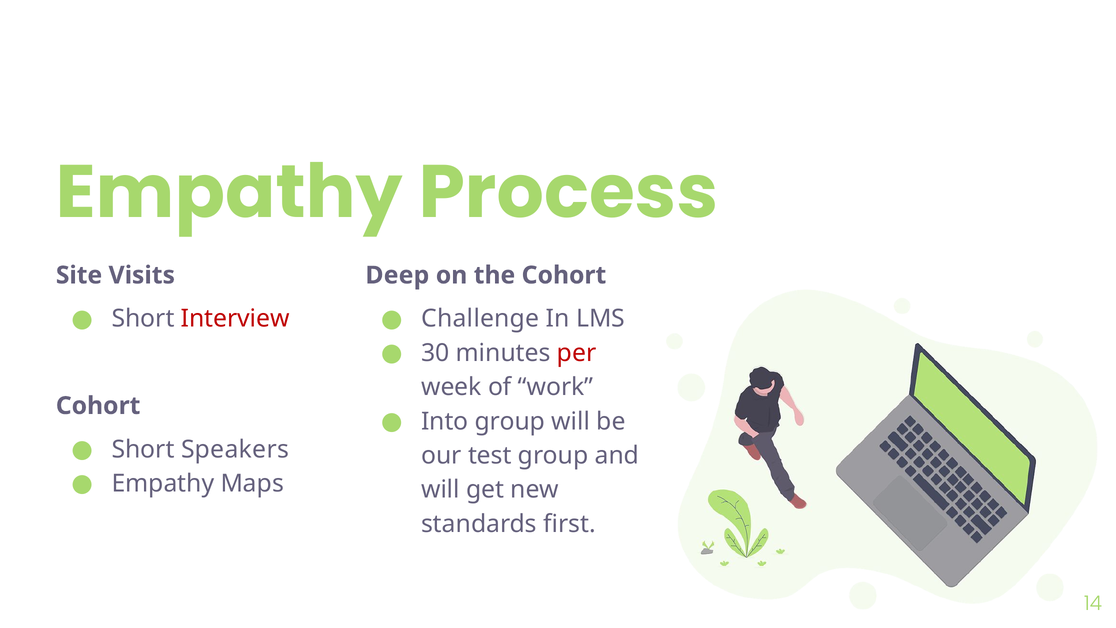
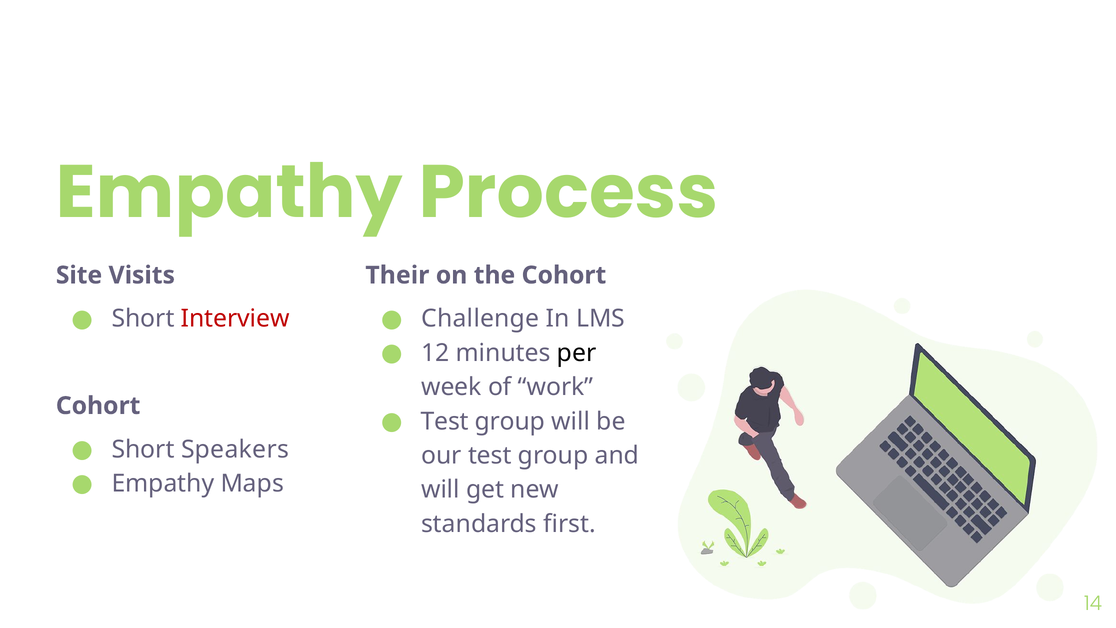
Deep: Deep -> Their
30: 30 -> 12
per colour: red -> black
Into at (445, 421): Into -> Test
